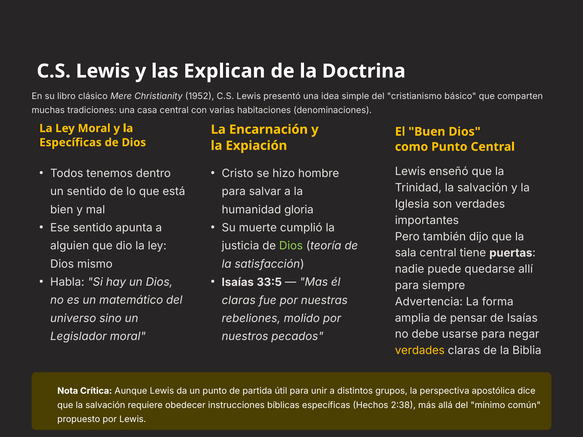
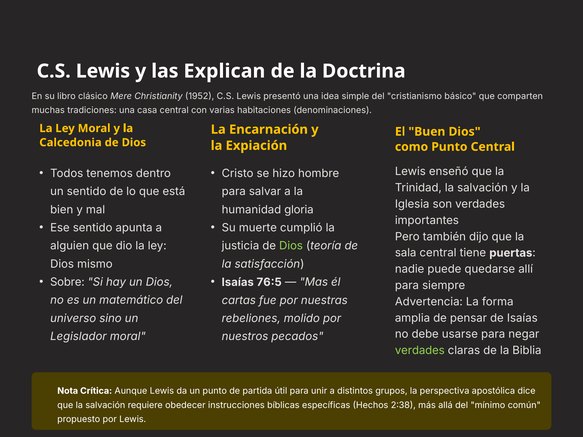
Específicas at (70, 143): Específicas -> Calcedonia
Habla: Habla -> Sobre
33:5: 33:5 -> 76:5
claras at (239, 300): claras -> cartas
verdades at (420, 351) colour: yellow -> light green
